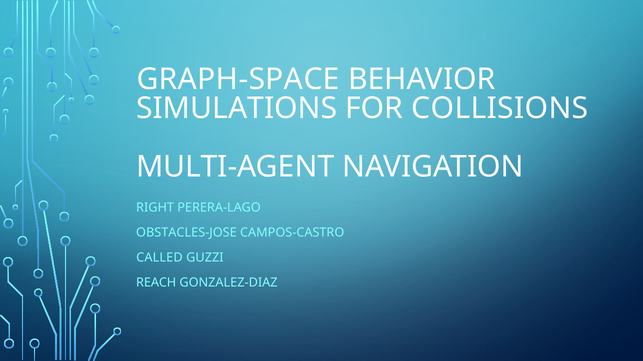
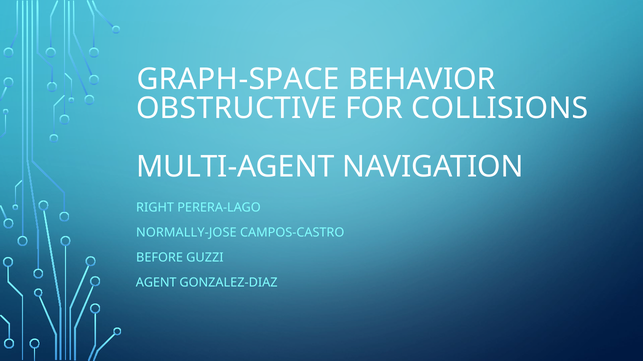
SIMULATIONS: SIMULATIONS -> OBSTRUCTIVE
OBSTACLES-JOSE: OBSTACLES-JOSE -> NORMALLY-JOSE
CALLED: CALLED -> BEFORE
REACH: REACH -> AGENT
